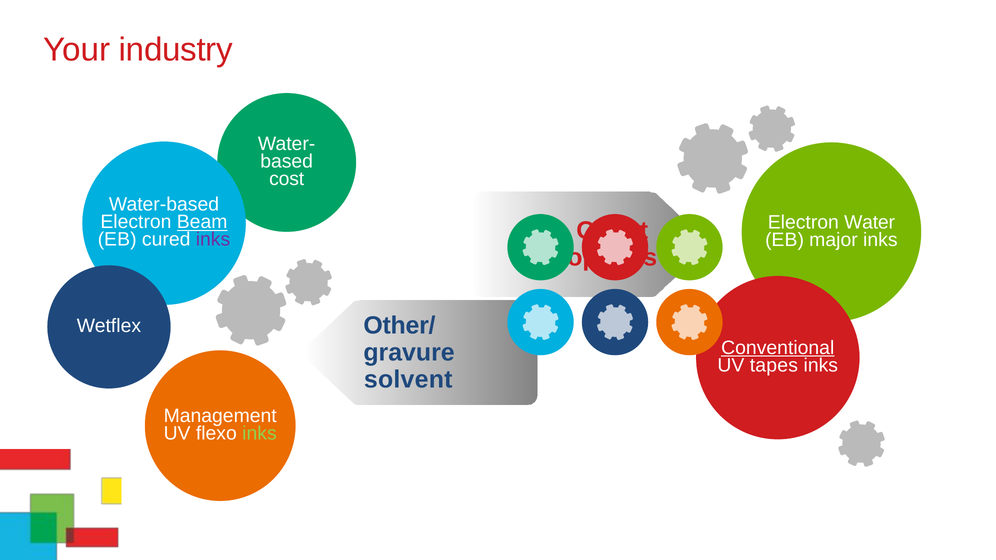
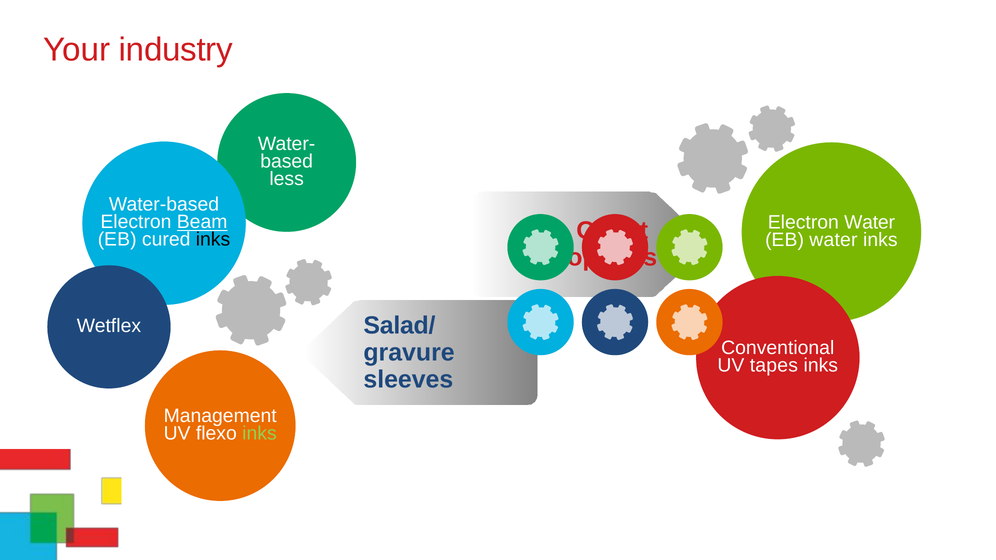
cost: cost -> less
inks at (213, 240) colour: purple -> black
EB major: major -> water
Other/: Other/ -> Salad/
Conventional underline: present -> none
solvent: solvent -> sleeves
